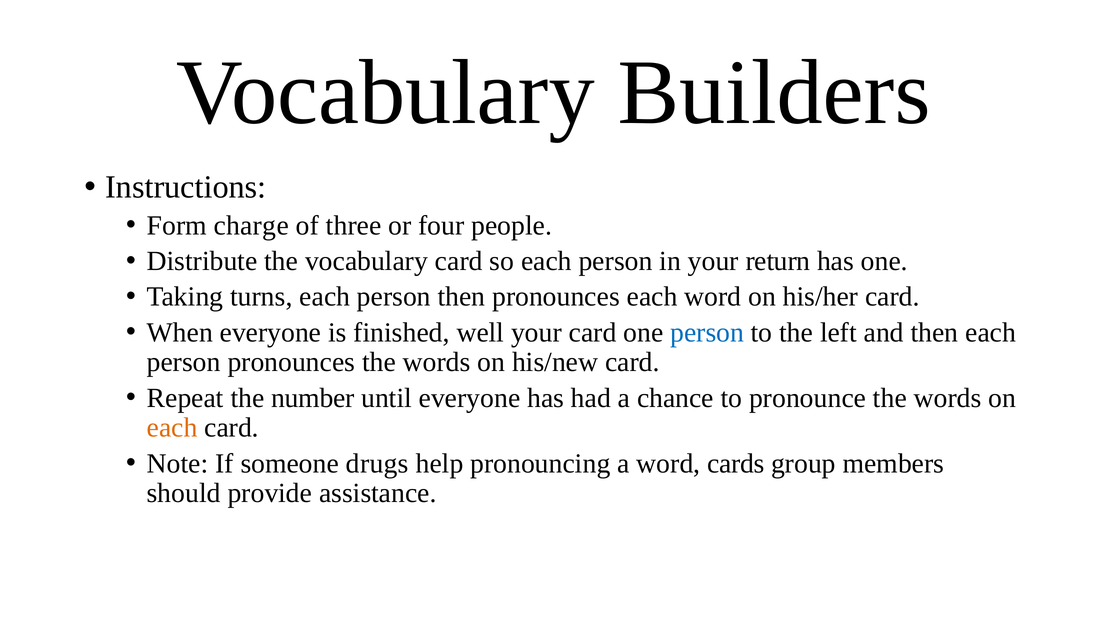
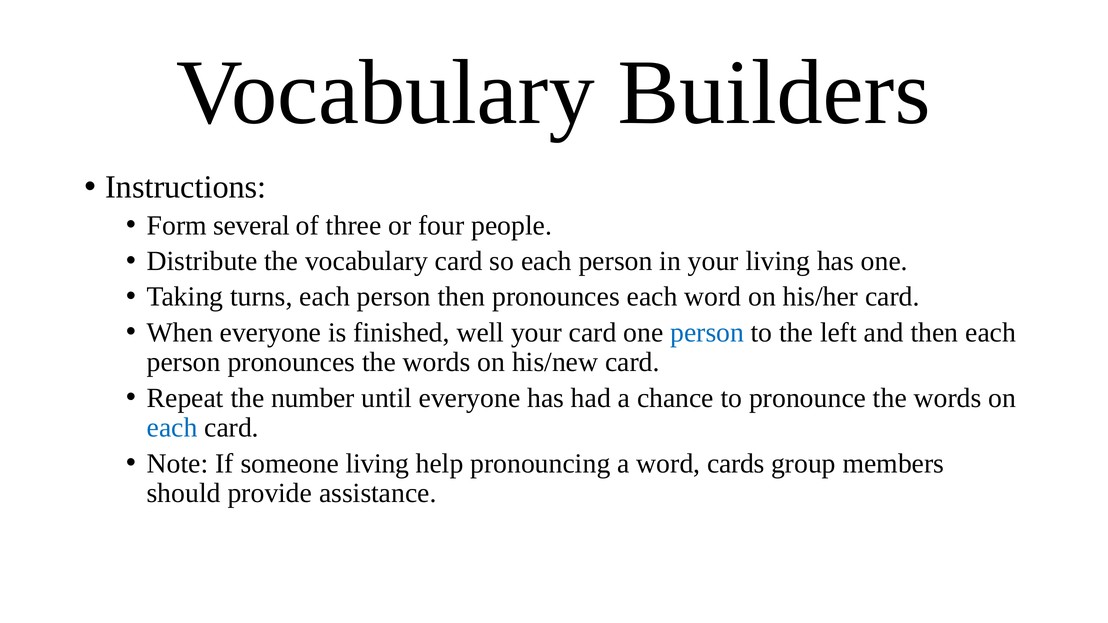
charge: charge -> several
your return: return -> living
each at (172, 428) colour: orange -> blue
someone drugs: drugs -> living
